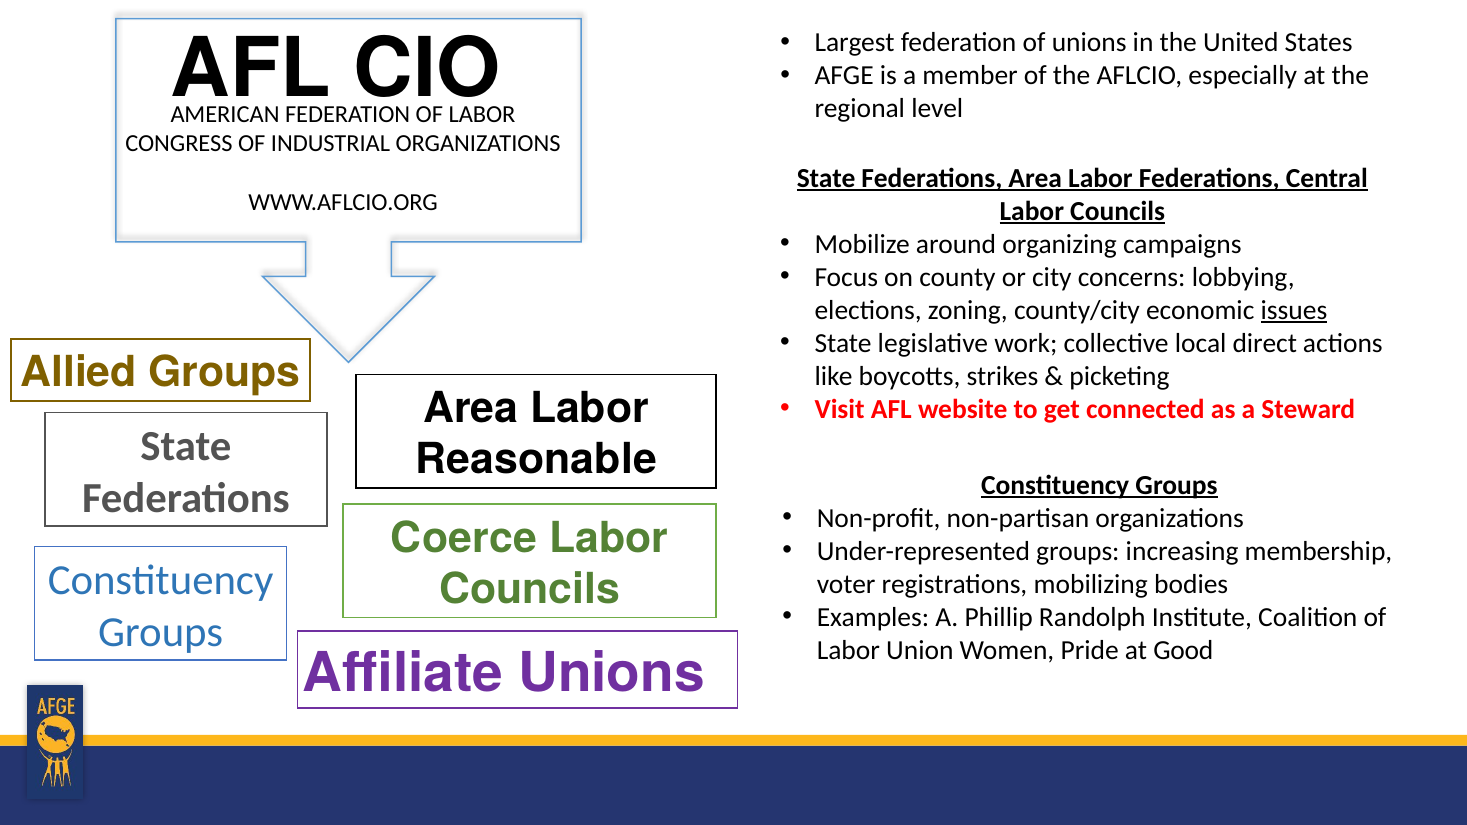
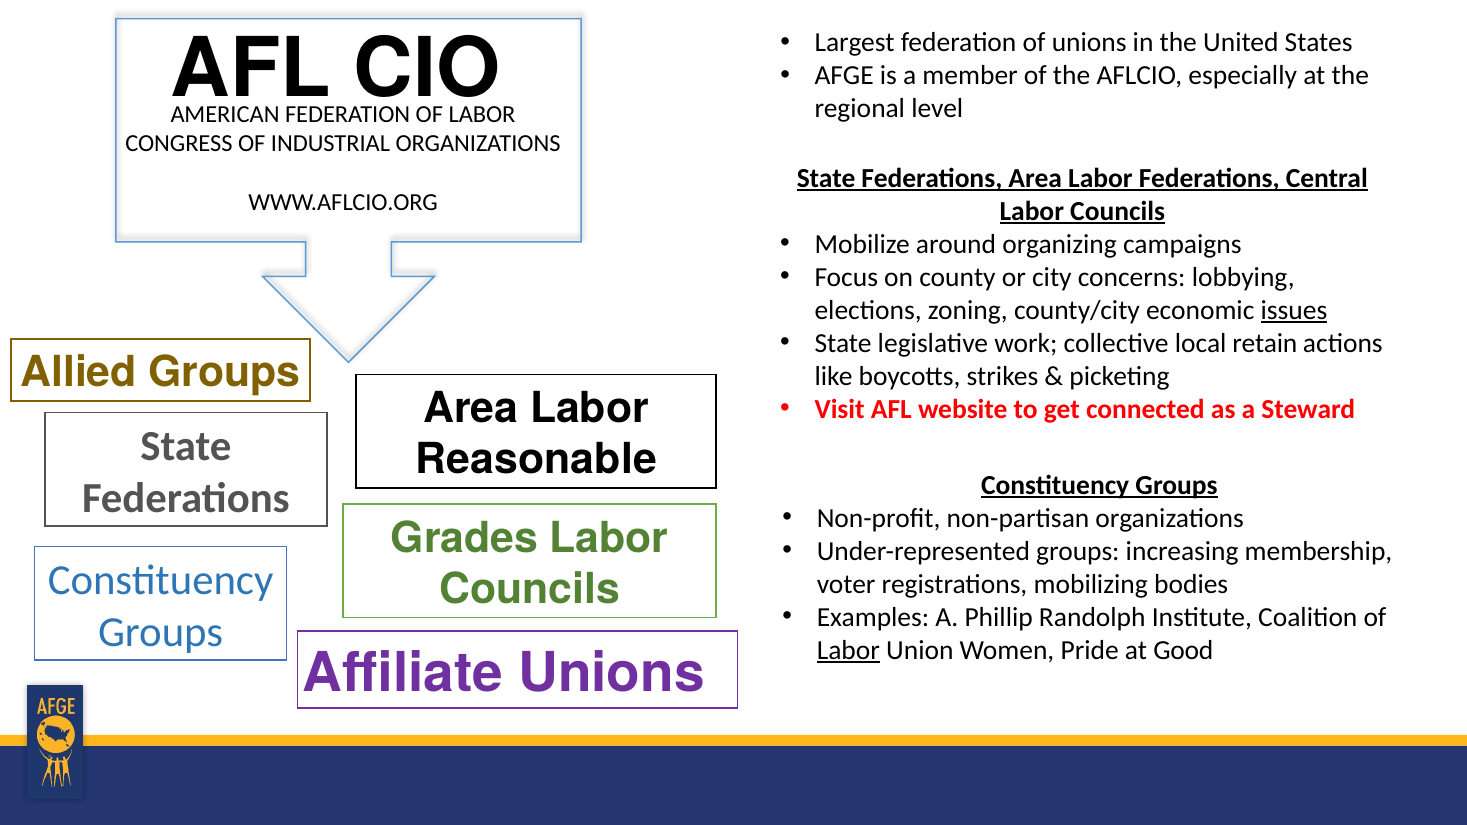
direct: direct -> retain
Coerce: Coerce -> Grades
Labor at (848, 650) underline: none -> present
